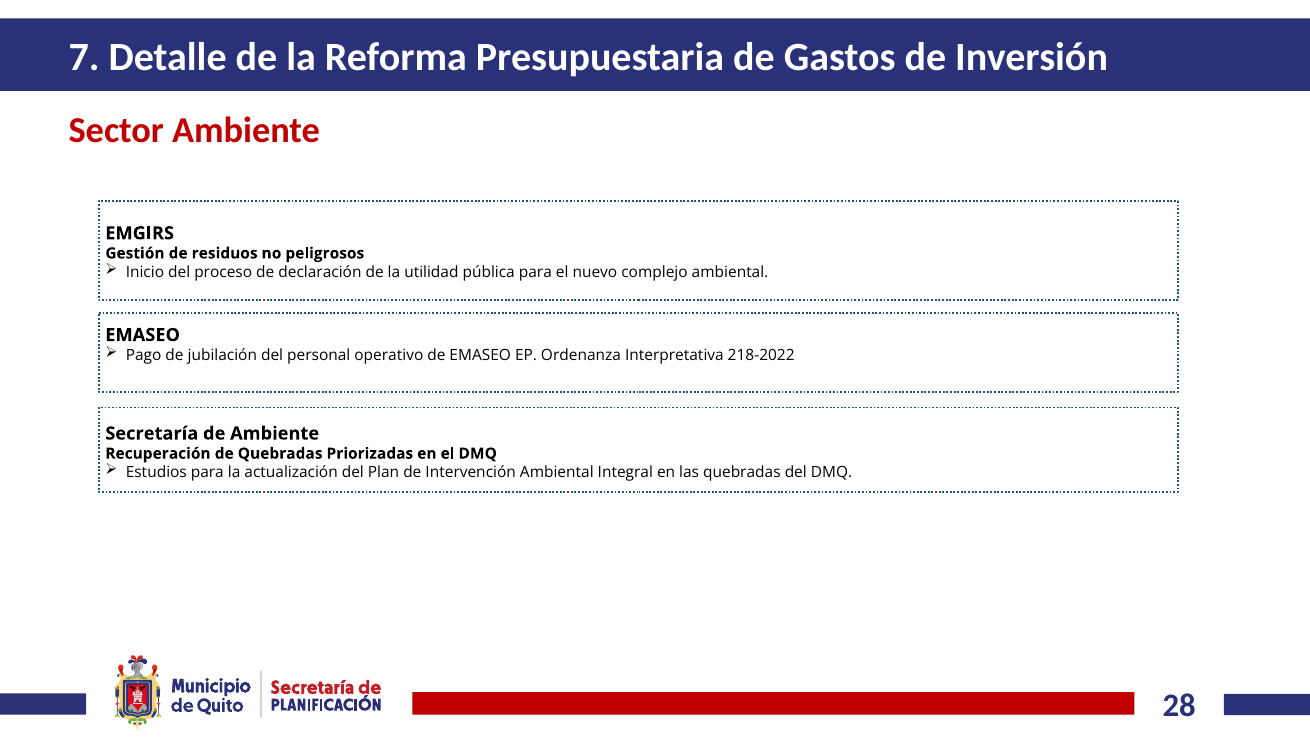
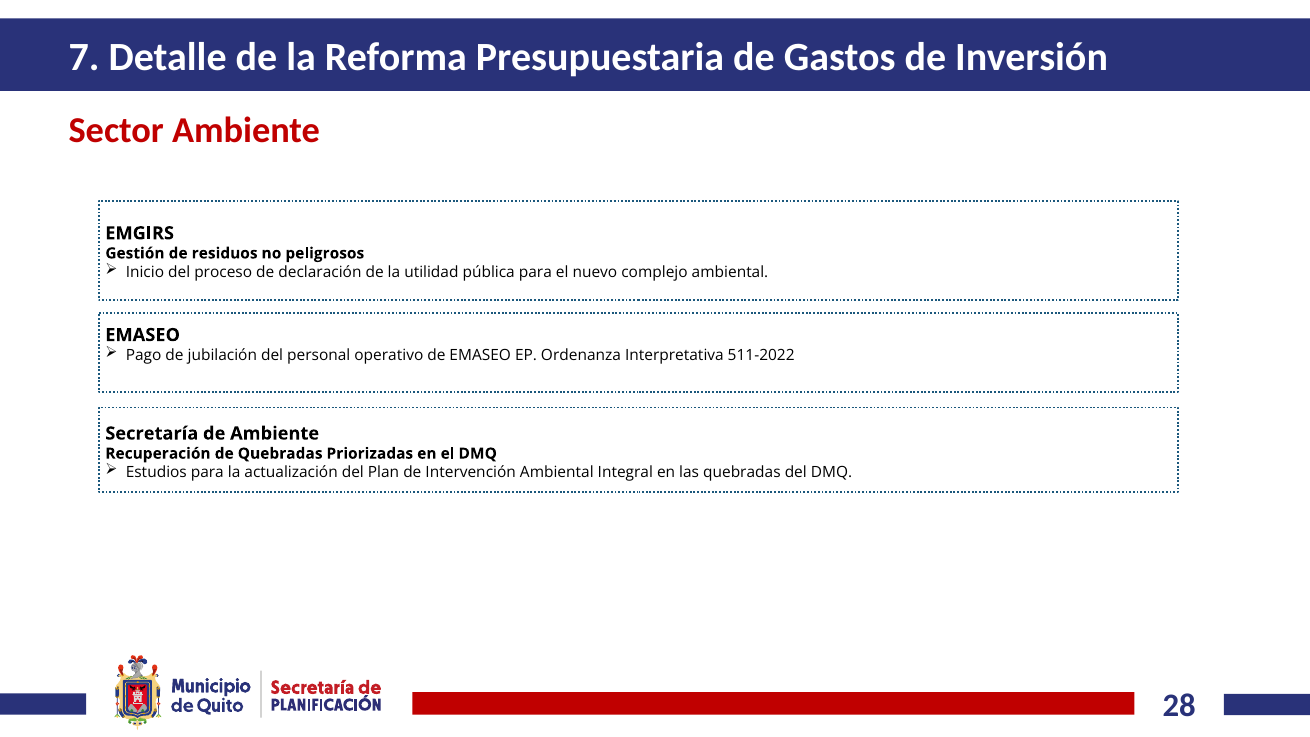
218-2022: 218-2022 -> 511-2022
